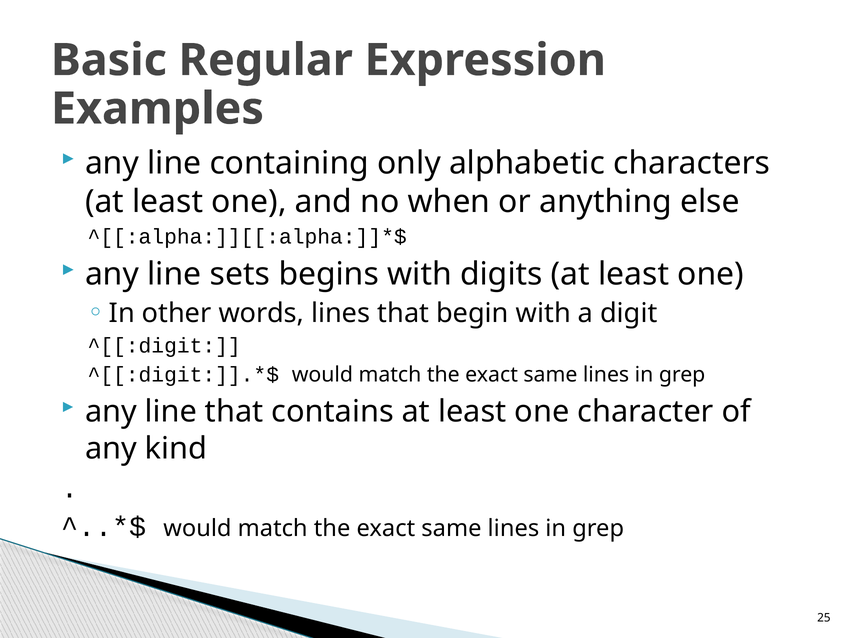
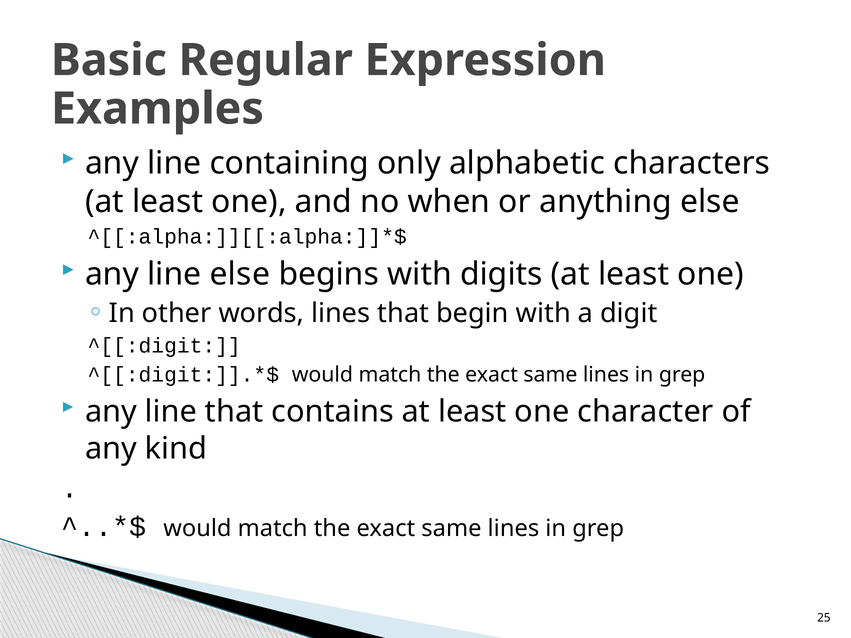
line sets: sets -> else
